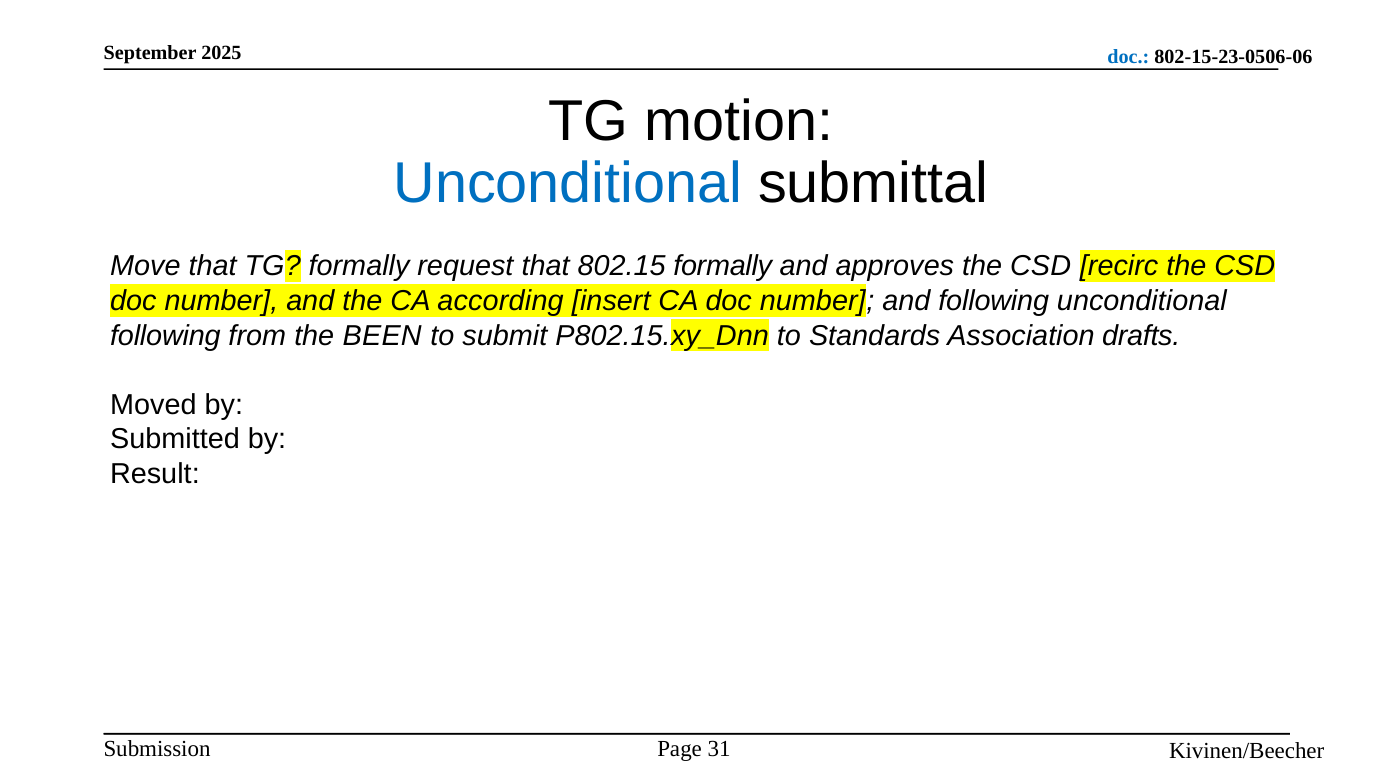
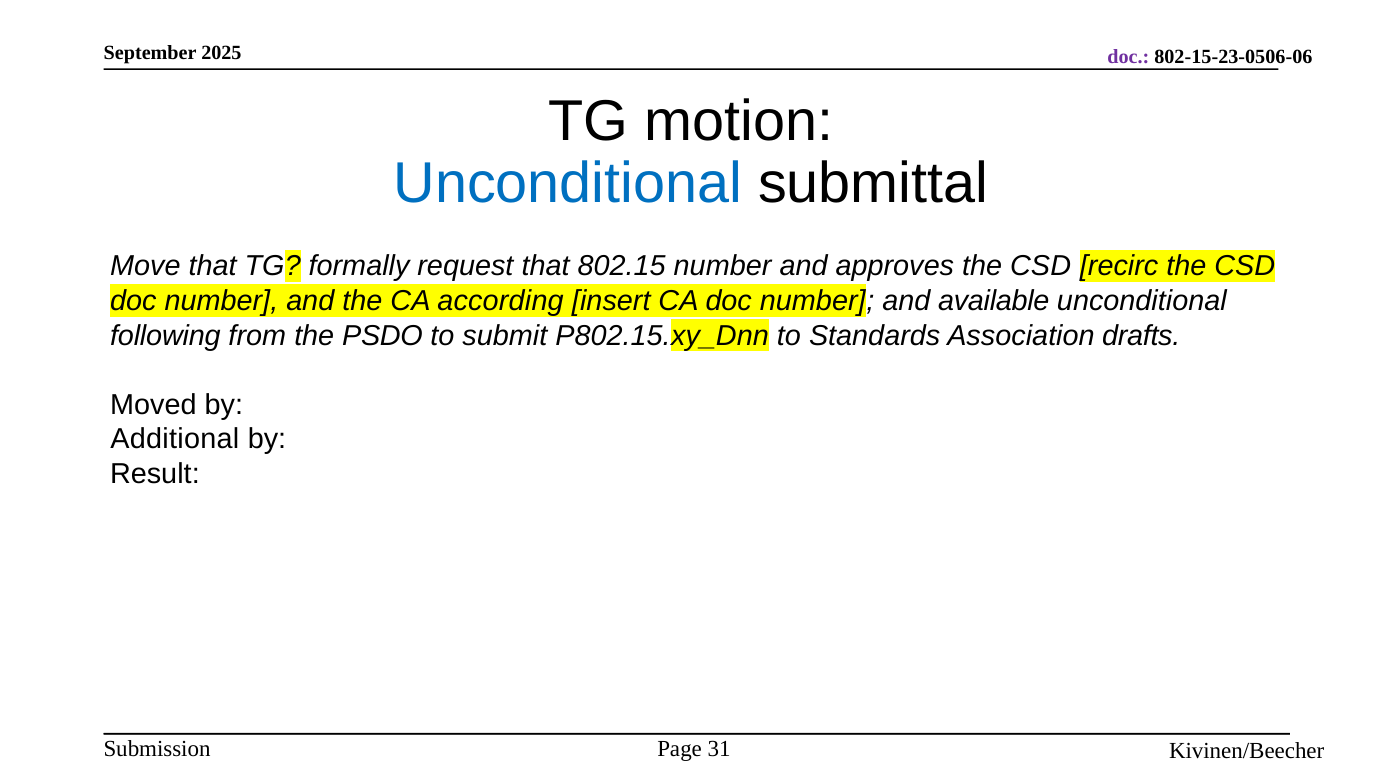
doc at (1128, 57) colour: blue -> purple
802.15 formally: formally -> number
and following: following -> available
BEEN: BEEN -> PSDO
Submitted: Submitted -> Additional
